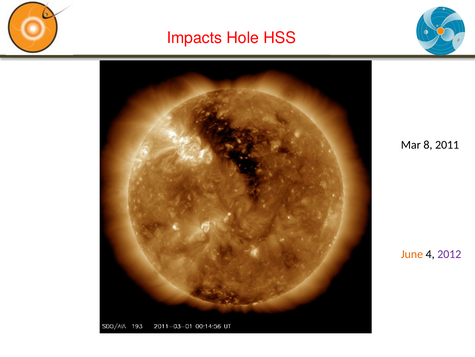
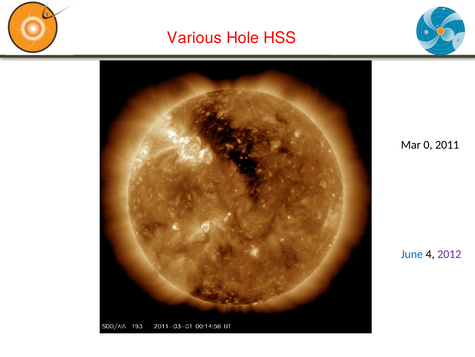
Impacts: Impacts -> Various
8: 8 -> 0
June colour: orange -> blue
